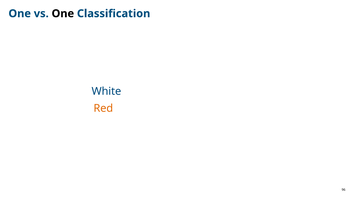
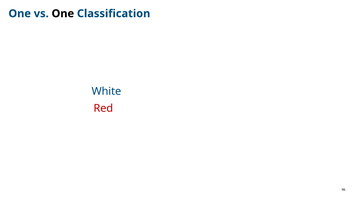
Red colour: orange -> red
